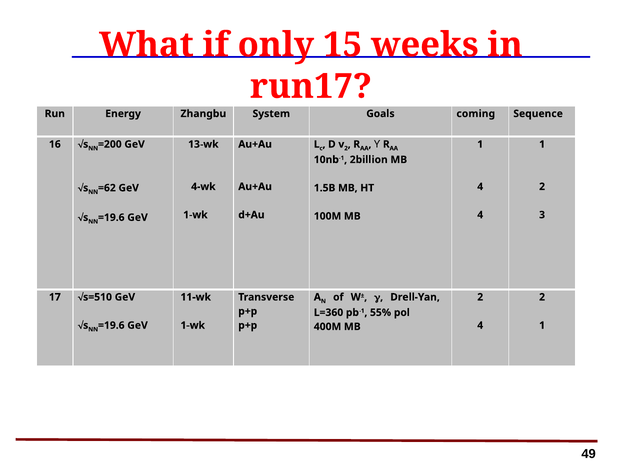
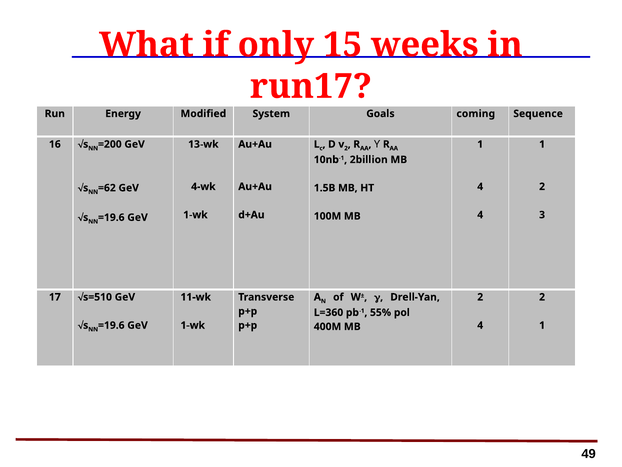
Zhangbu: Zhangbu -> Modified
